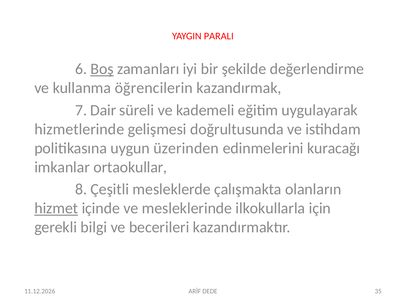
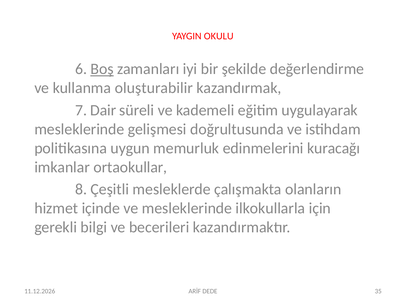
PARALI: PARALI -> OKULU
öğrencilerin: öğrencilerin -> oluşturabilir
hizmetlerinde at (79, 129): hizmetlerinde -> mesleklerinde
üzerinden: üzerinden -> memurluk
hizmet underline: present -> none
